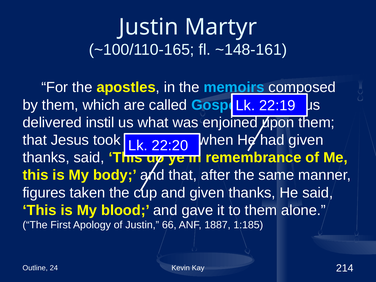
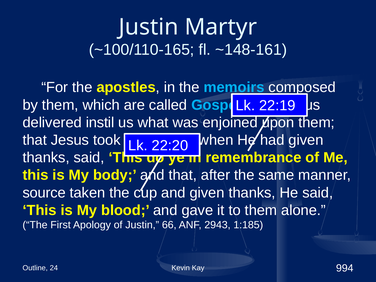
figures: figures -> source
1887: 1887 -> 2943
214: 214 -> 994
